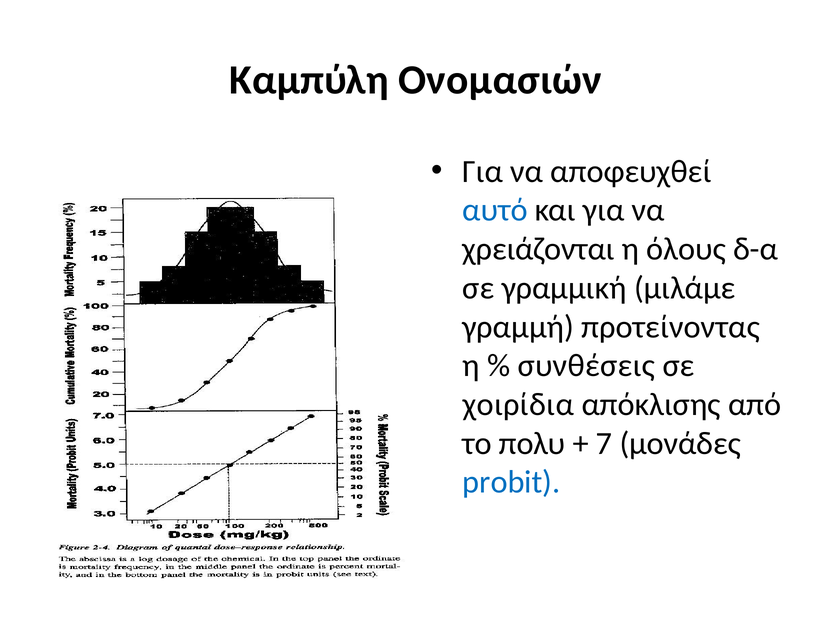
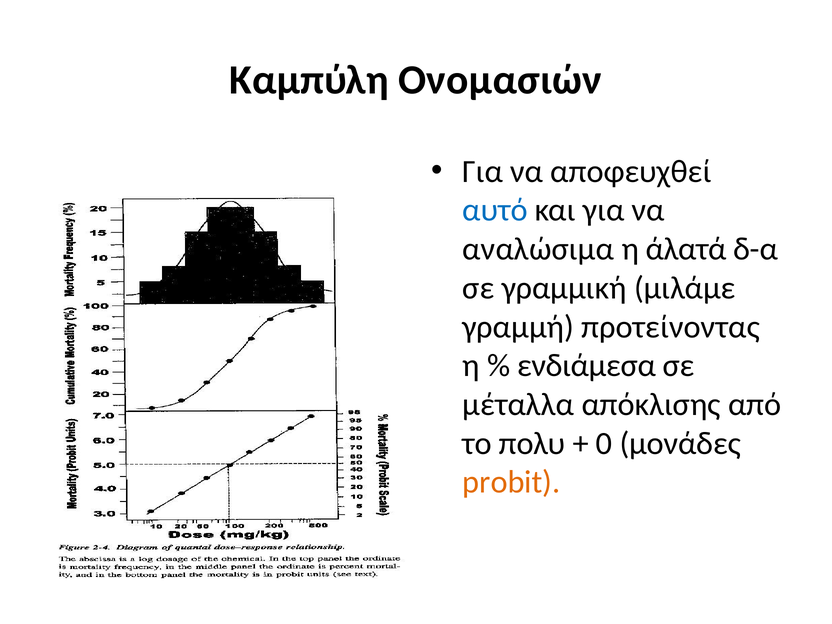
χρειάζονται: χρειάζονται -> αναλώσιμα
όλους: όλους -> άλατά
συνθέσεις: συνθέσεις -> ενδιάμεσα
χοιρίδια: χοιρίδια -> μέταλλα
7: 7 -> 0
probit colour: blue -> orange
